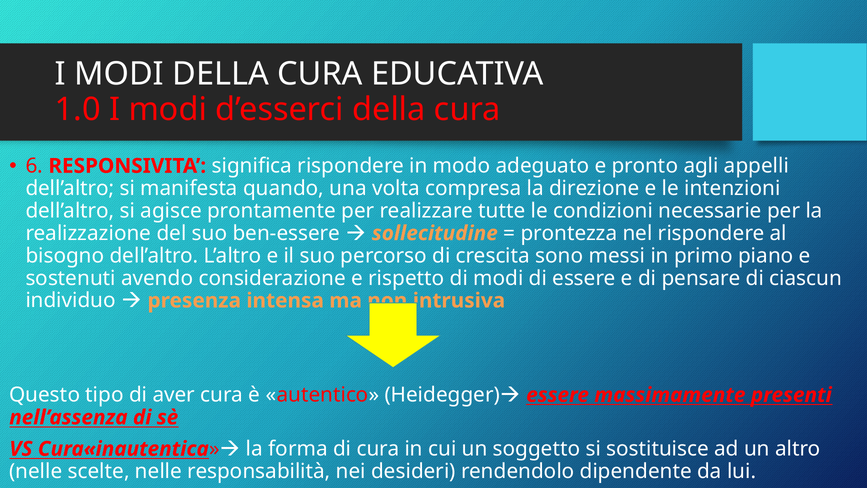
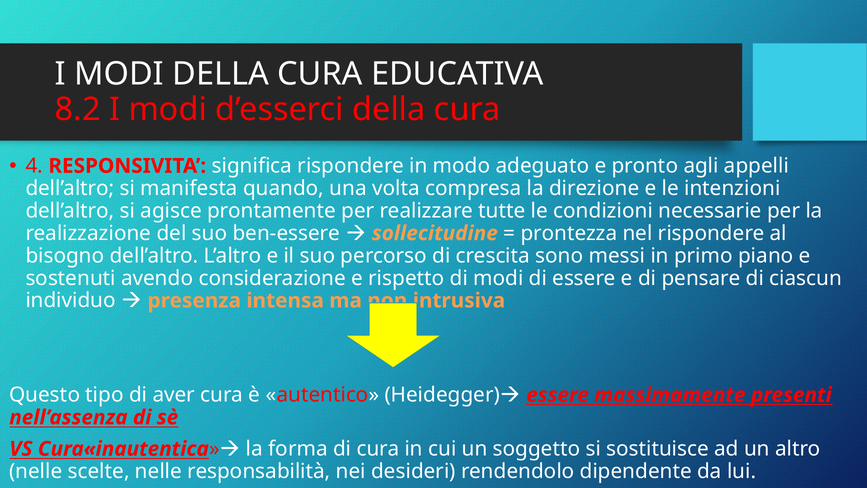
1.0: 1.0 -> 8.2
6: 6 -> 4
